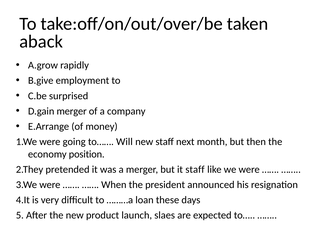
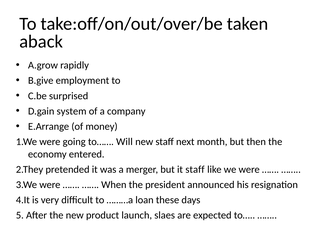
D.gain merger: merger -> system
position: position -> entered
